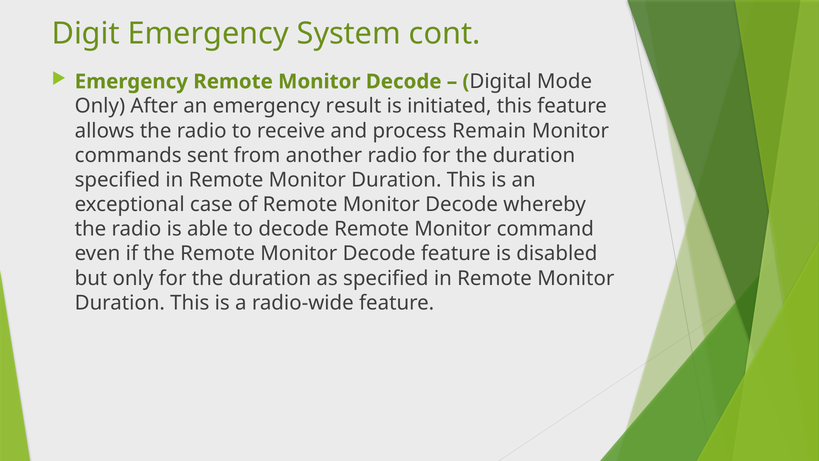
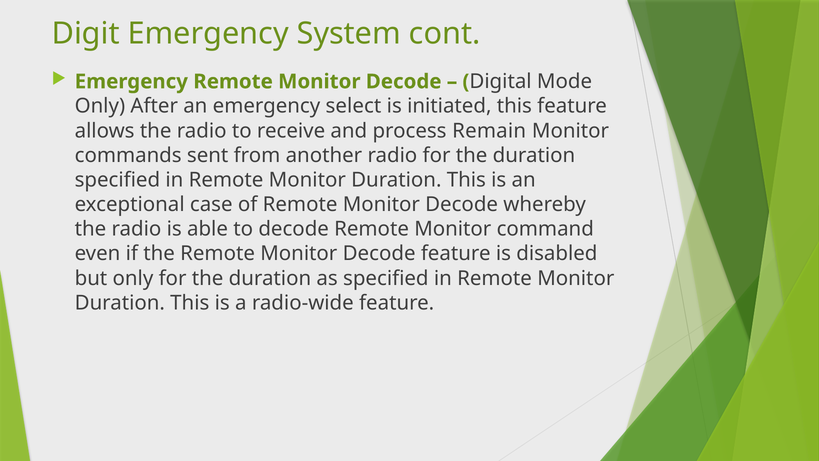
result: result -> select
